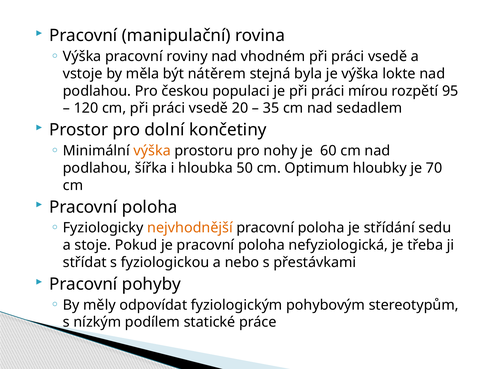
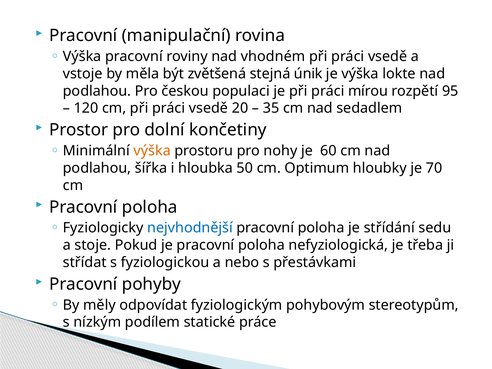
nátěrem: nátěrem -> zvětšená
byla: byla -> únik
nejvhodnější colour: orange -> blue
